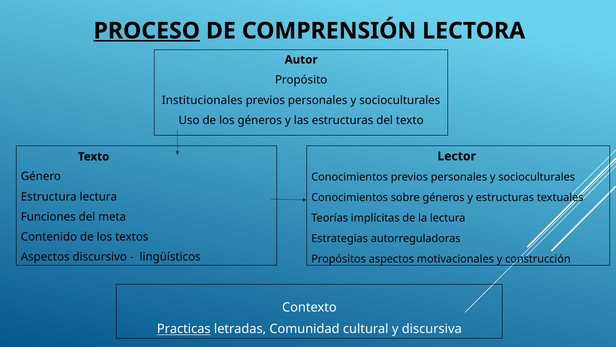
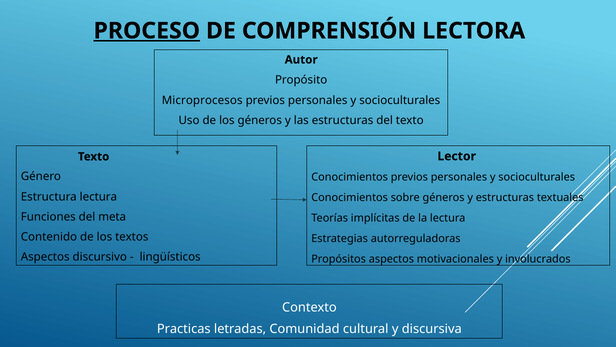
Institucionales: Institucionales -> Microprocesos
construcción: construcción -> involucrados
Practicas underline: present -> none
